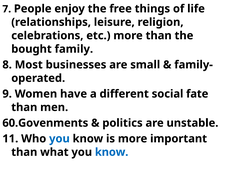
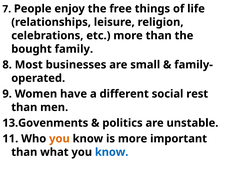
fate: fate -> rest
60.Govenments: 60.Govenments -> 13.Govenments
you at (59, 138) colour: blue -> orange
